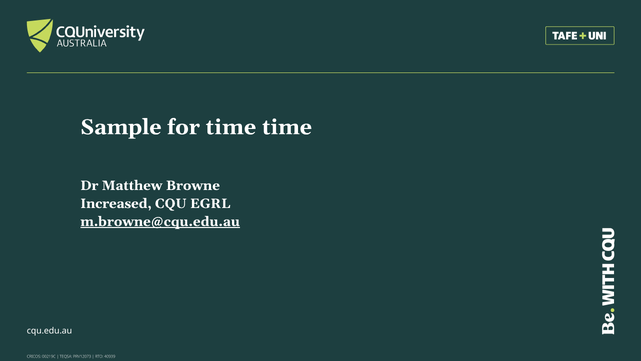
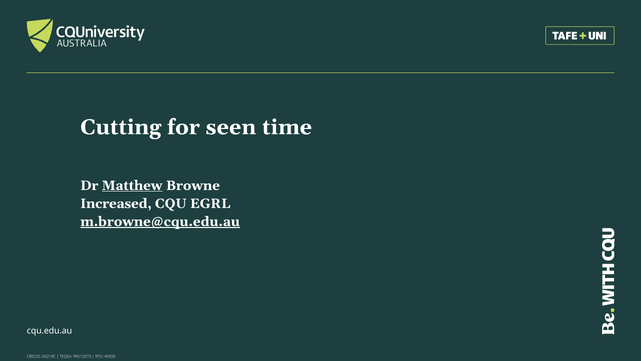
Sample: Sample -> Cutting
for time: time -> seen
Matthew underline: none -> present
